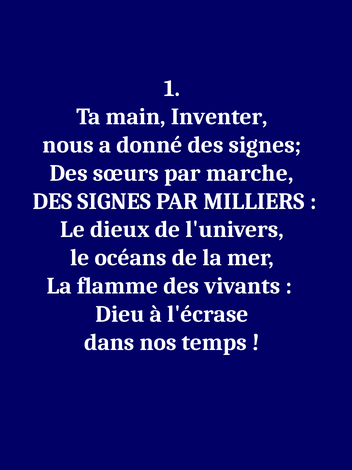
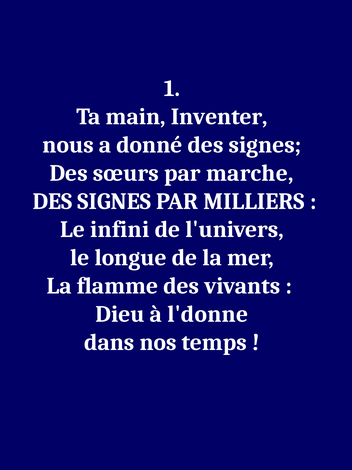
dieux: dieux -> infini
océans: océans -> longue
l'écrase: l'écrase -> l'donne
